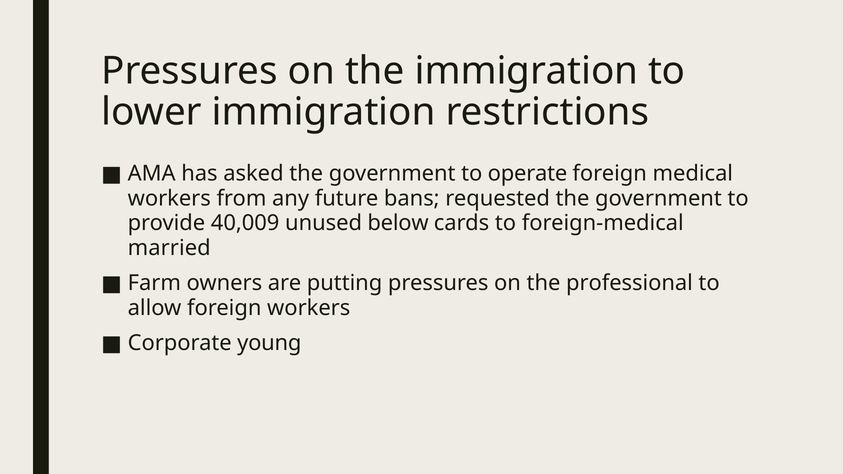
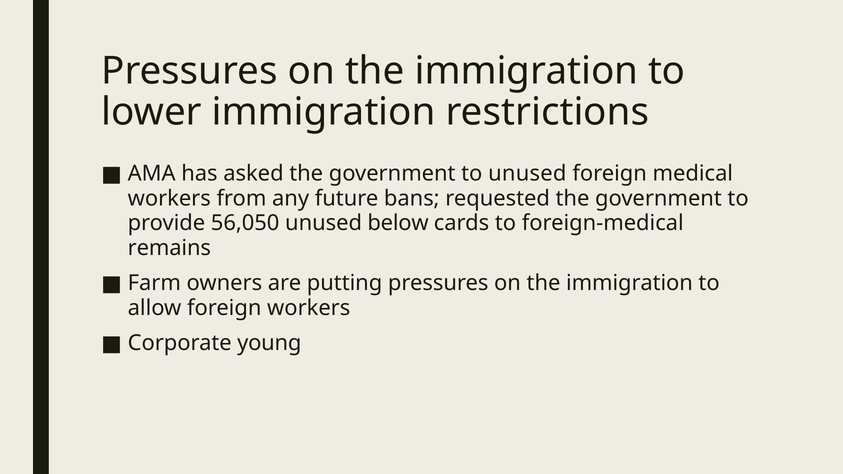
to operate: operate -> unused
40,009: 40,009 -> 56,050
married: married -> remains
professional at (629, 283): professional -> immigration
